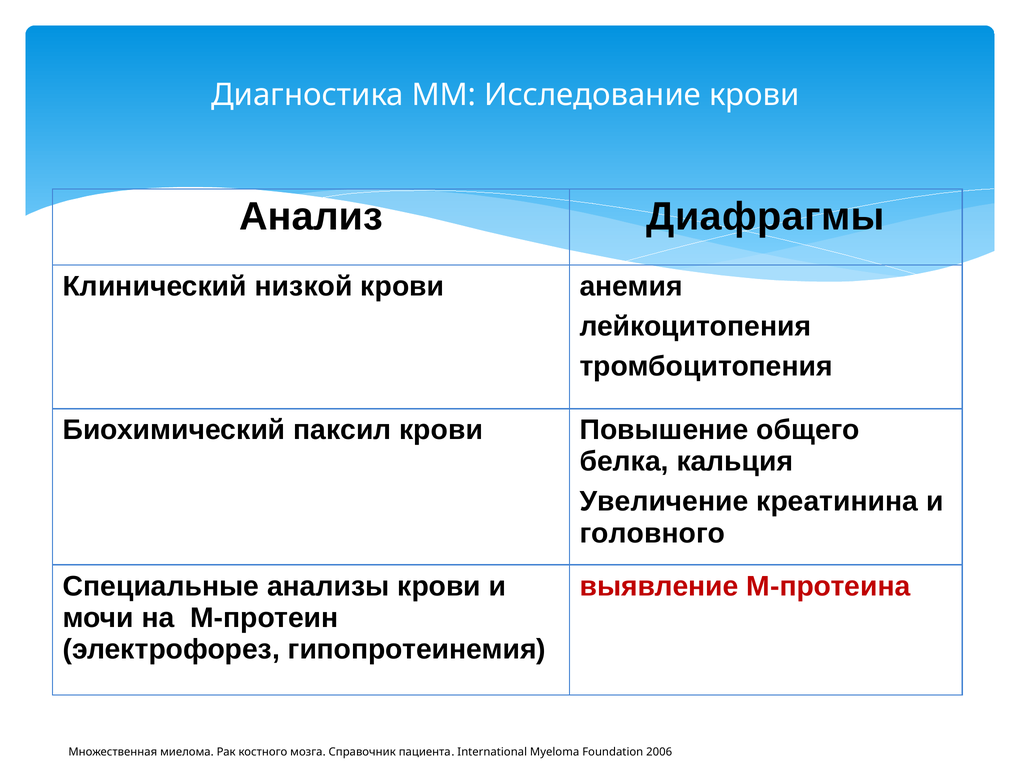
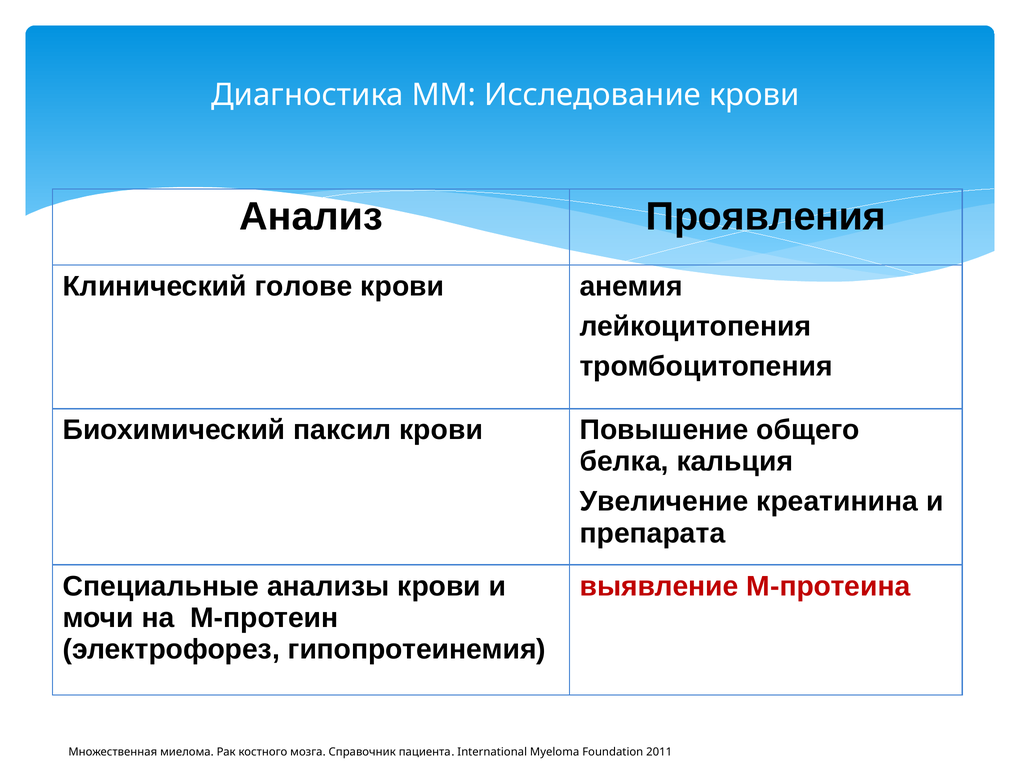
Диафрагмы: Диафрагмы -> Проявления
низкой: низкой -> голове
головного: головного -> препарата
2006: 2006 -> 2011
